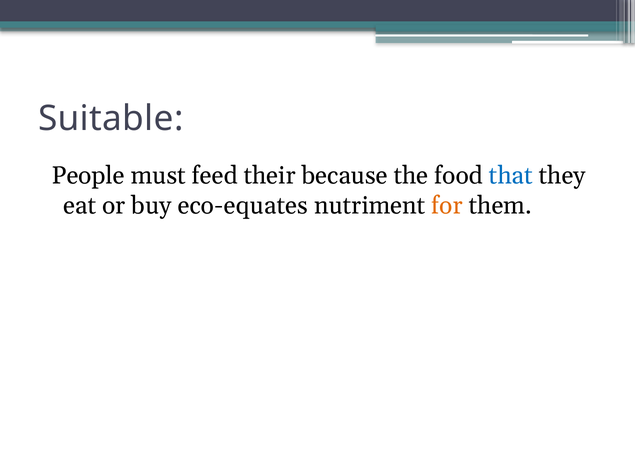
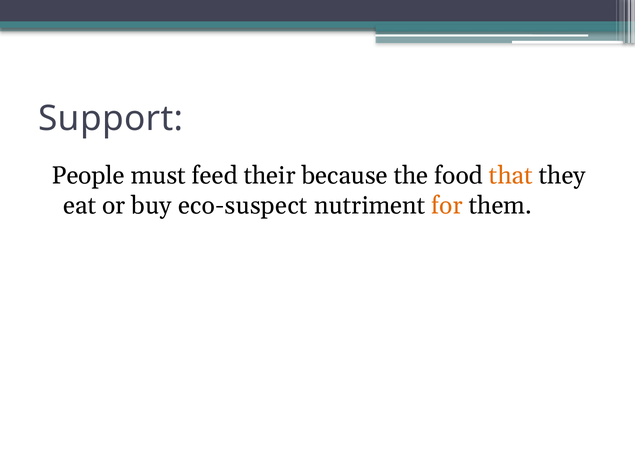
Suitable: Suitable -> Support
that colour: blue -> orange
eco-equates: eco-equates -> eco-suspect
